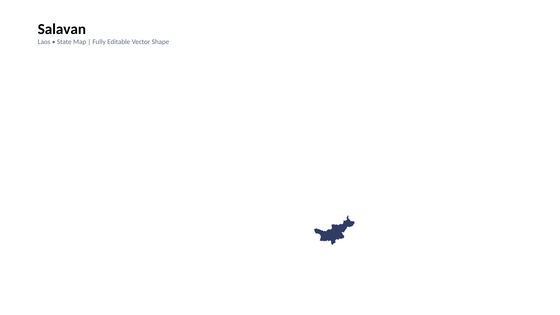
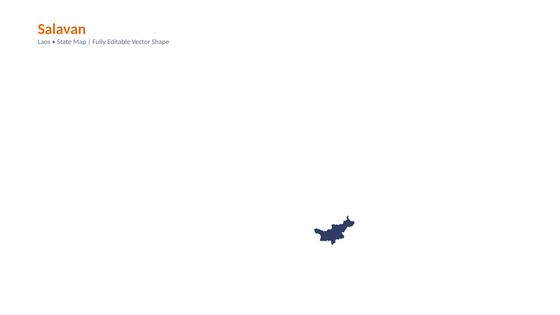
Salavan colour: black -> orange
